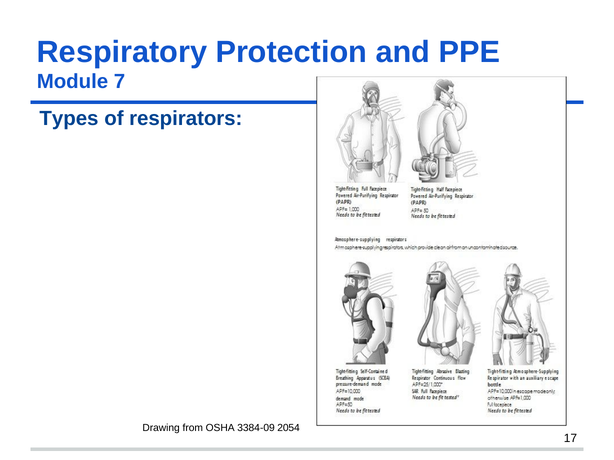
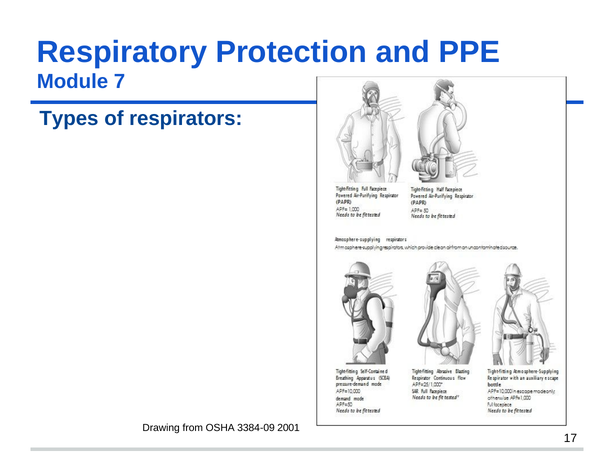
2054: 2054 -> 2001
